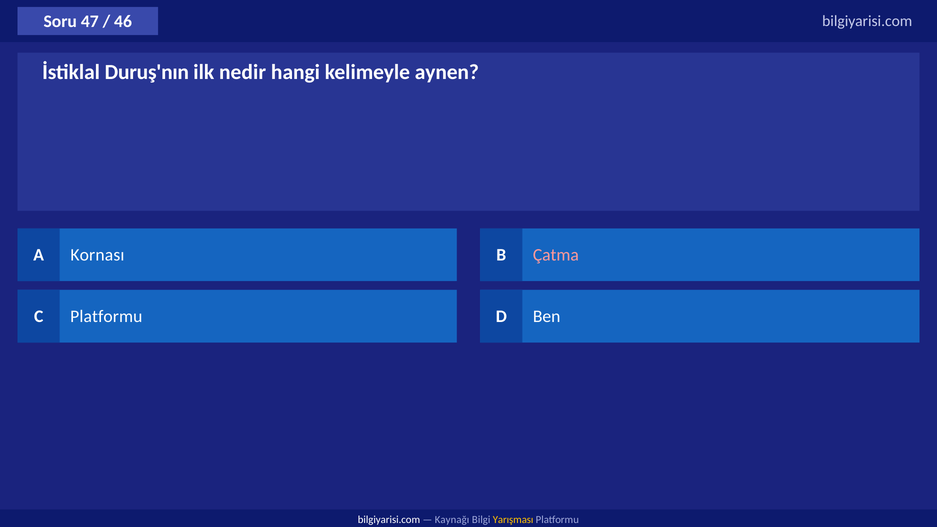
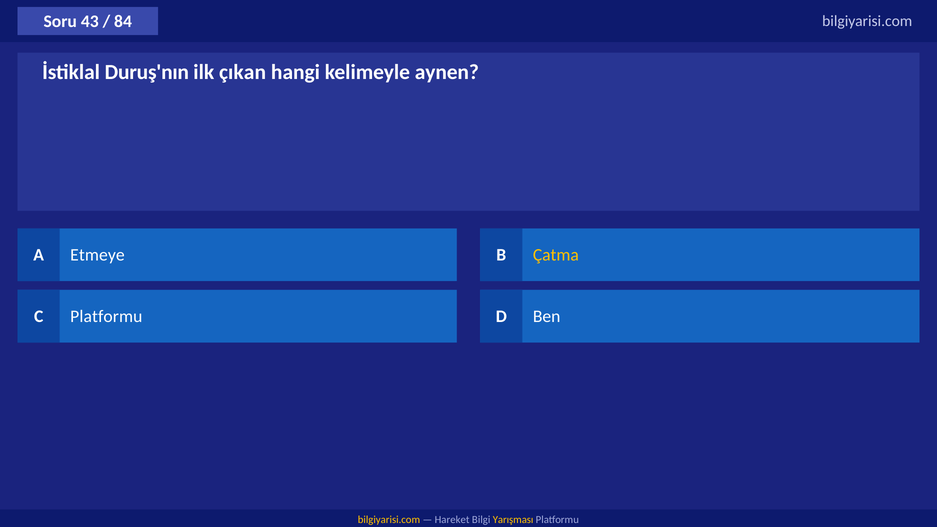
47: 47 -> 43
46: 46 -> 84
nedir: nedir -> çıkan
Kornası: Kornası -> Etmeye
Çatma colour: pink -> yellow
bilgiyarisi.com at (389, 520) colour: white -> yellow
Kaynağı: Kaynağı -> Hareket
